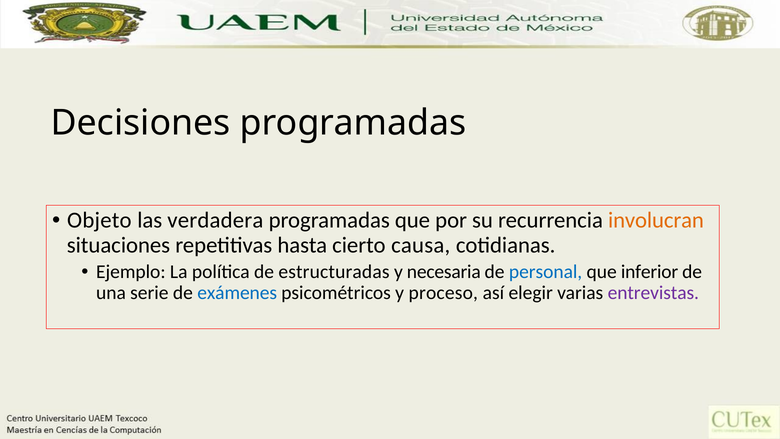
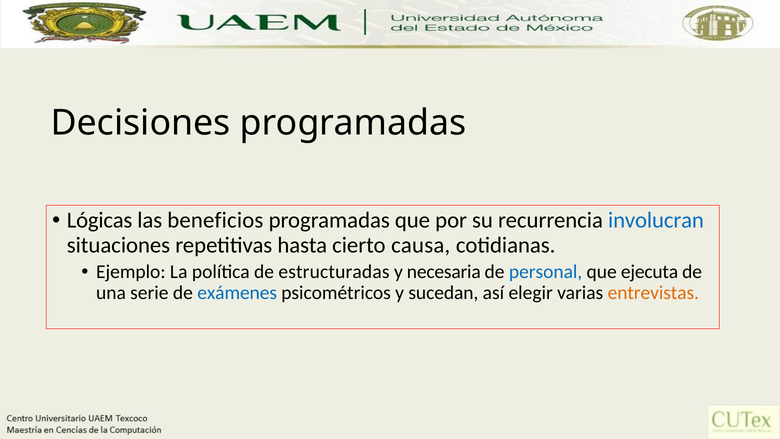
Objeto: Objeto -> Lógicas
verdadera: verdadera -> beneficios
involucran colour: orange -> blue
inferior: inferior -> ejecuta
proceso: proceso -> sucedan
entrevistas colour: purple -> orange
